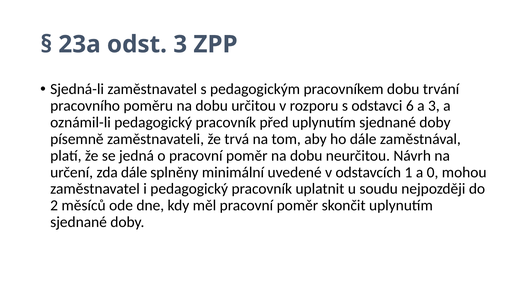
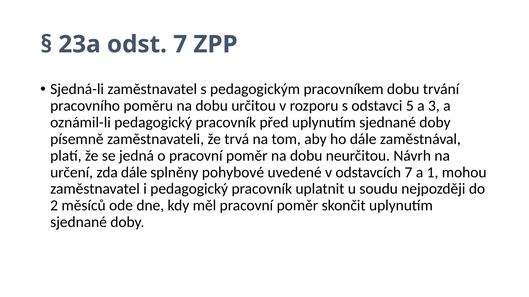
odst 3: 3 -> 7
6: 6 -> 5
minimální: minimální -> pohybové
odstavcích 1: 1 -> 7
0: 0 -> 1
